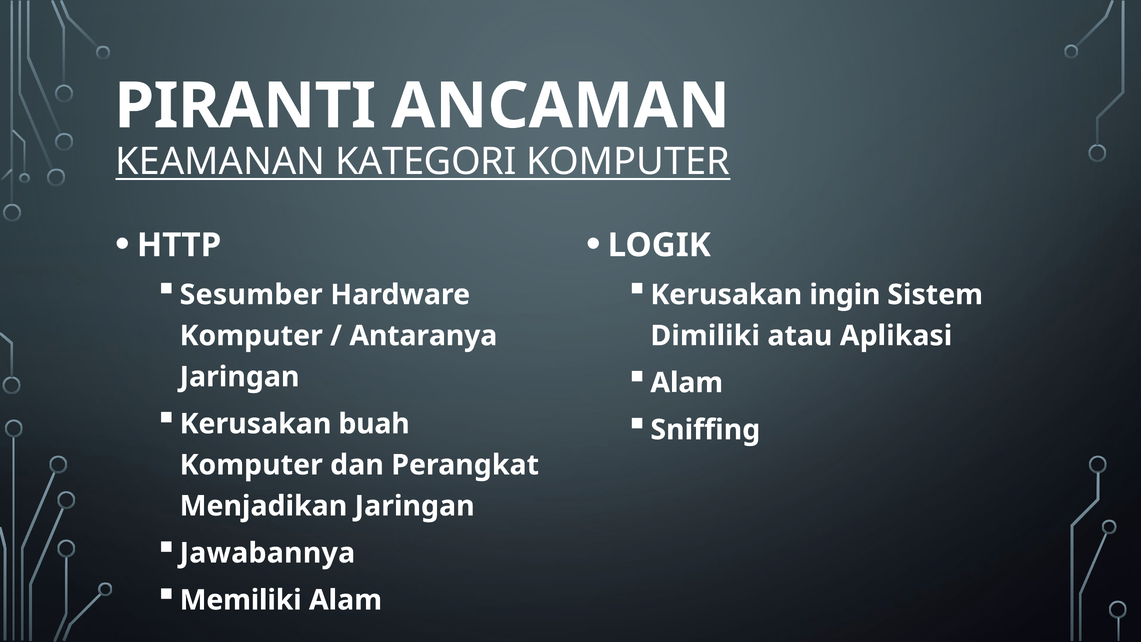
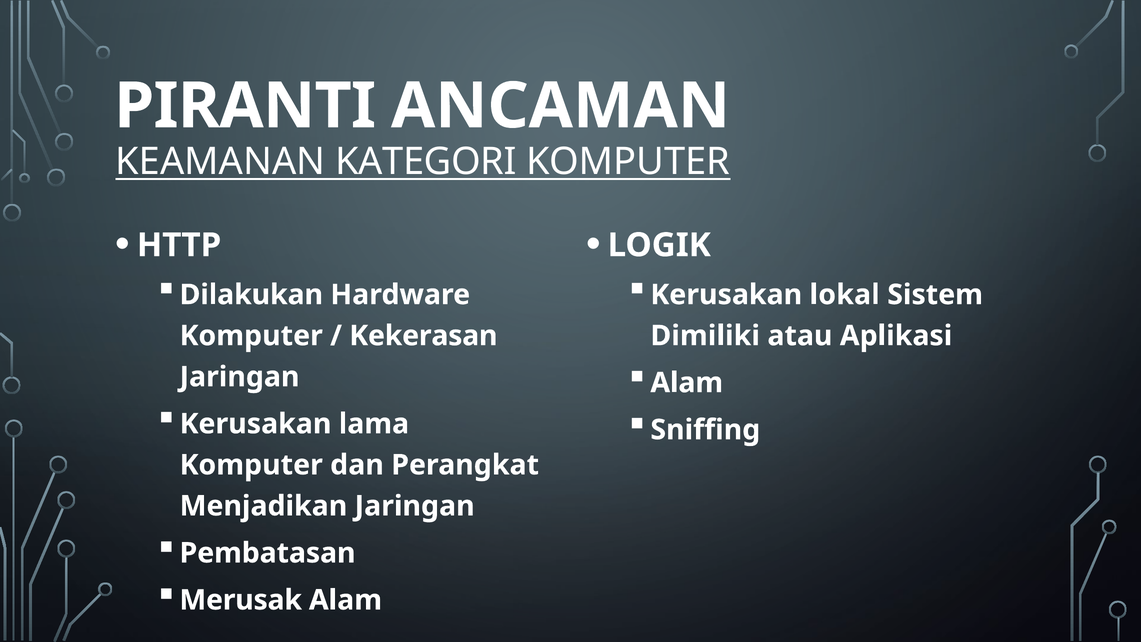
Sesumber: Sesumber -> Dilakukan
ingin: ingin -> lokal
Antaranya: Antaranya -> Kekerasan
buah: buah -> lama
Jawabannya: Jawabannya -> Pembatasan
Memiliki: Memiliki -> Merusak
